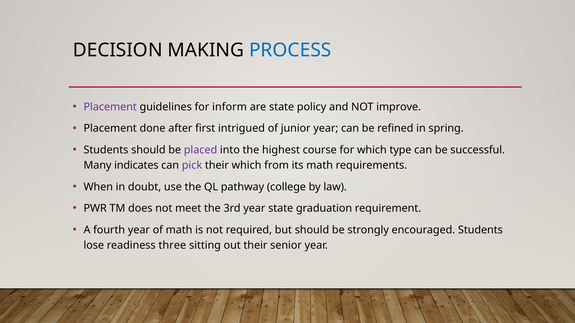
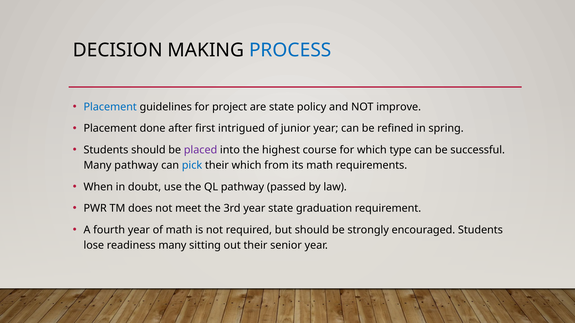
Placement at (110, 107) colour: purple -> blue
inform: inform -> project
Many indicates: indicates -> pathway
pick colour: purple -> blue
college: college -> passed
readiness three: three -> many
